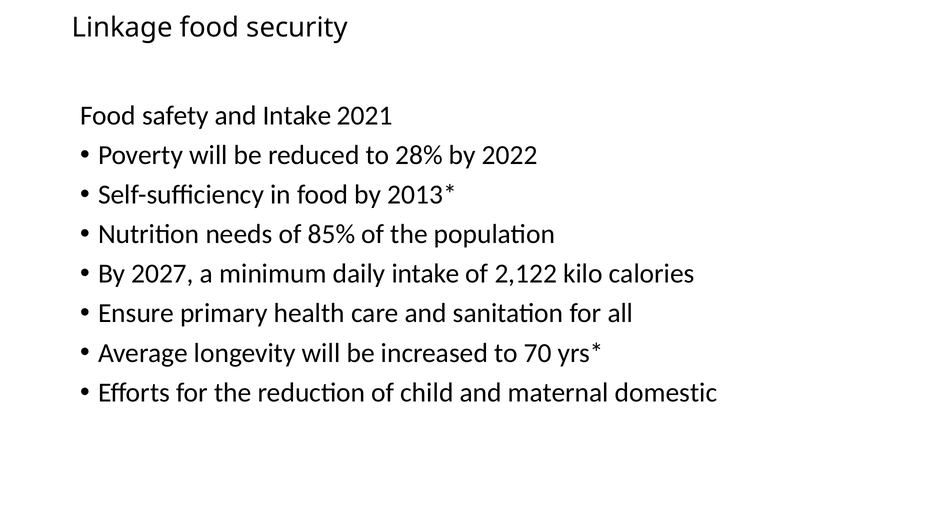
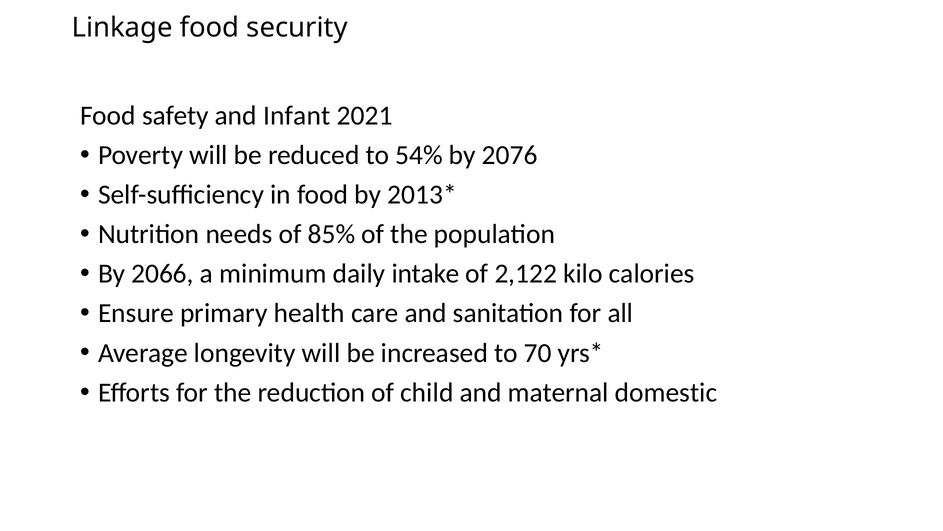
and Intake: Intake -> Infant
28%: 28% -> 54%
2022: 2022 -> 2076
2027: 2027 -> 2066
